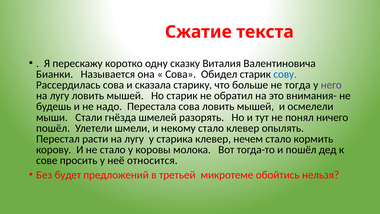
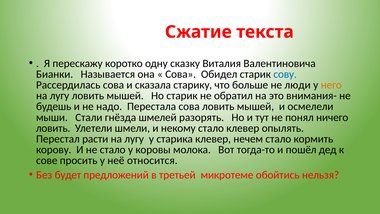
тогда: тогда -> люди
него colour: purple -> orange
пошёл at (53, 128): пошёл -> ловить
